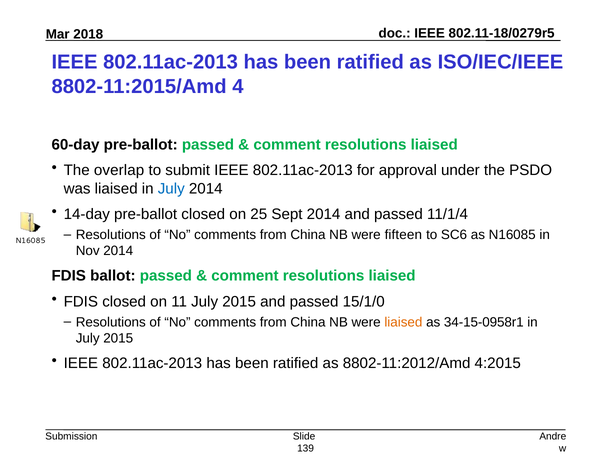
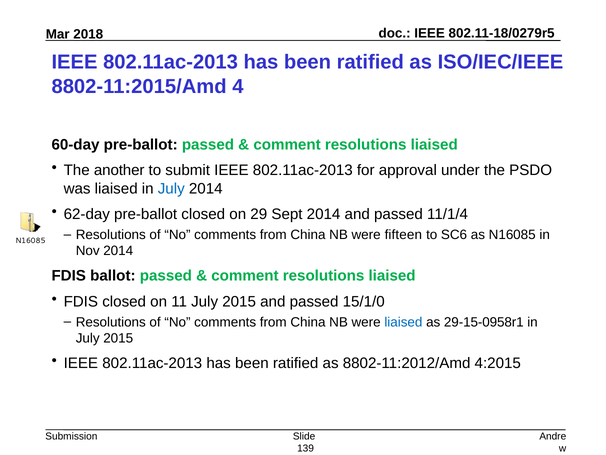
overlap: overlap -> another
14-day: 14-day -> 62-day
25: 25 -> 29
liaised at (403, 322) colour: orange -> blue
34-15-0958r1: 34-15-0958r1 -> 29-15-0958r1
